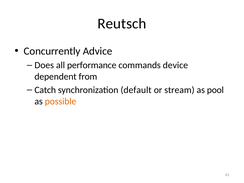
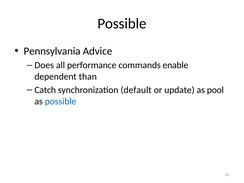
Reutsch at (122, 24): Reutsch -> Possible
Concurrently: Concurrently -> Pennsylvania
device: device -> enable
from: from -> than
stream: stream -> update
possible at (61, 101) colour: orange -> blue
